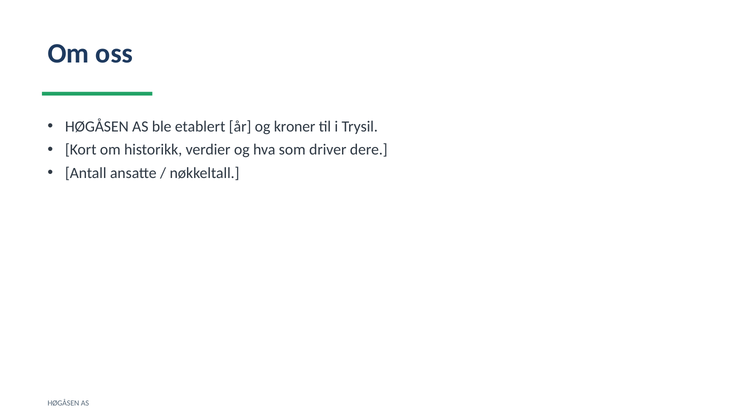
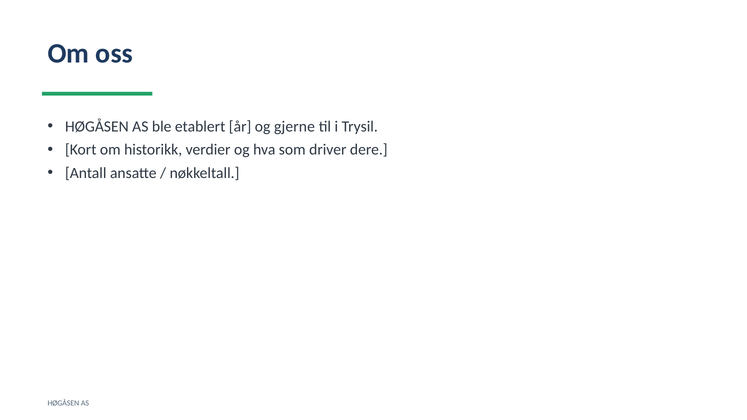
kroner: kroner -> gjerne
